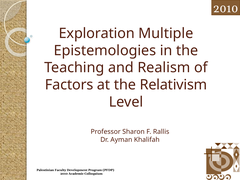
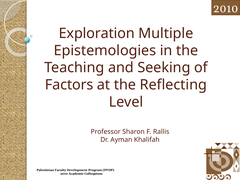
Realism: Realism -> Seeking
Relativism: Relativism -> Reflecting
